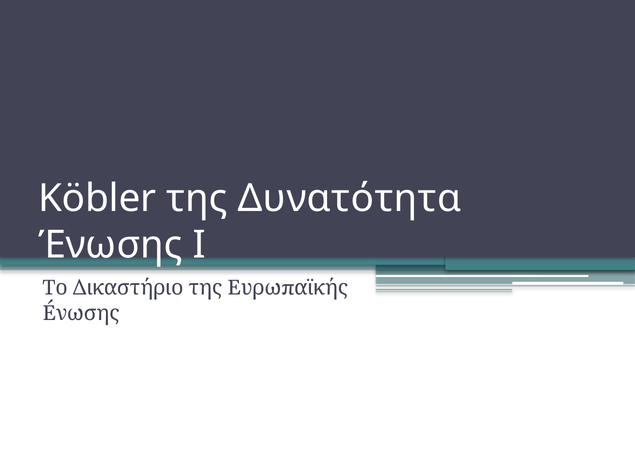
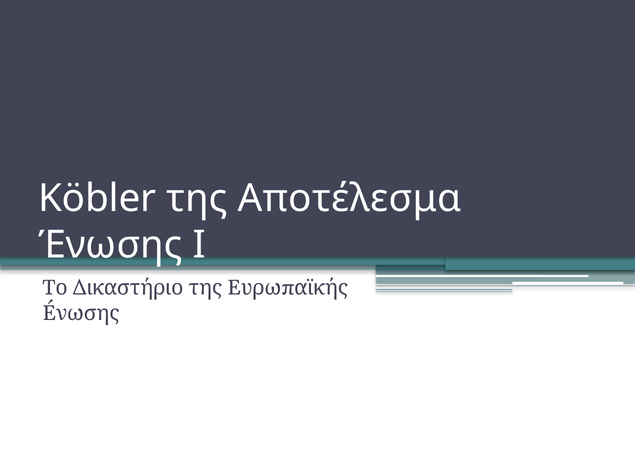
Δυνατότητα: Δυνατότητα -> Αποτέλεσμα
